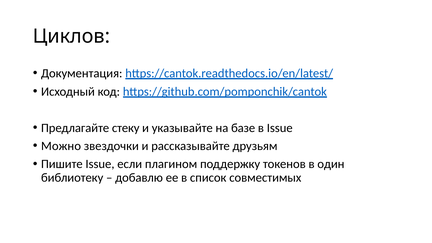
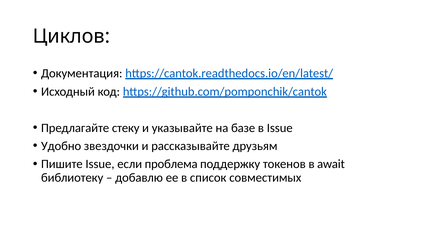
Можно: Можно -> Удобно
плагином: плагином -> проблема
один: один -> await
